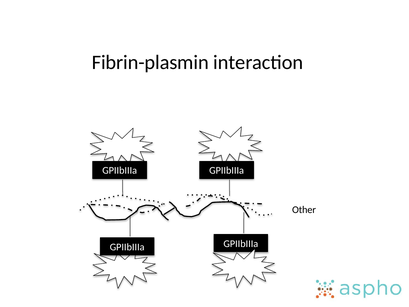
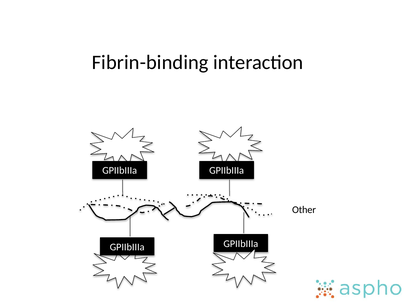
Fibrin-plasmin: Fibrin-plasmin -> Fibrin-binding
